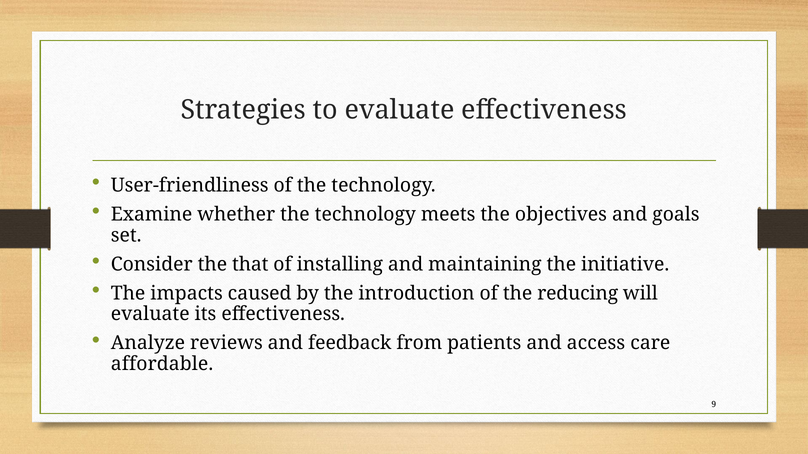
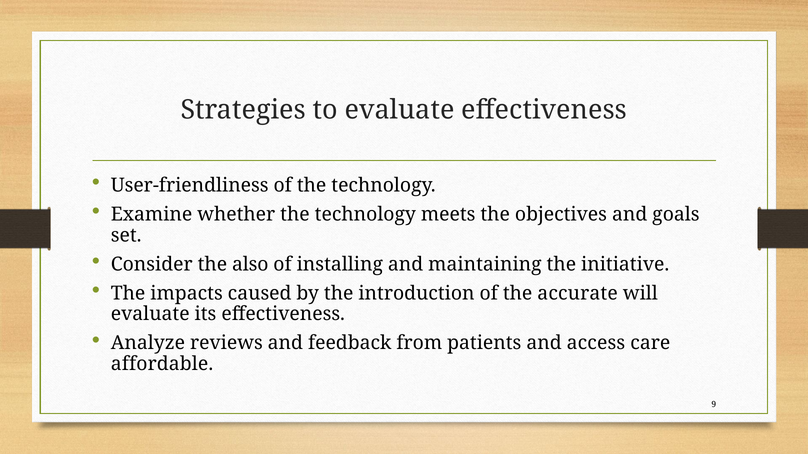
that: that -> also
reducing: reducing -> accurate
